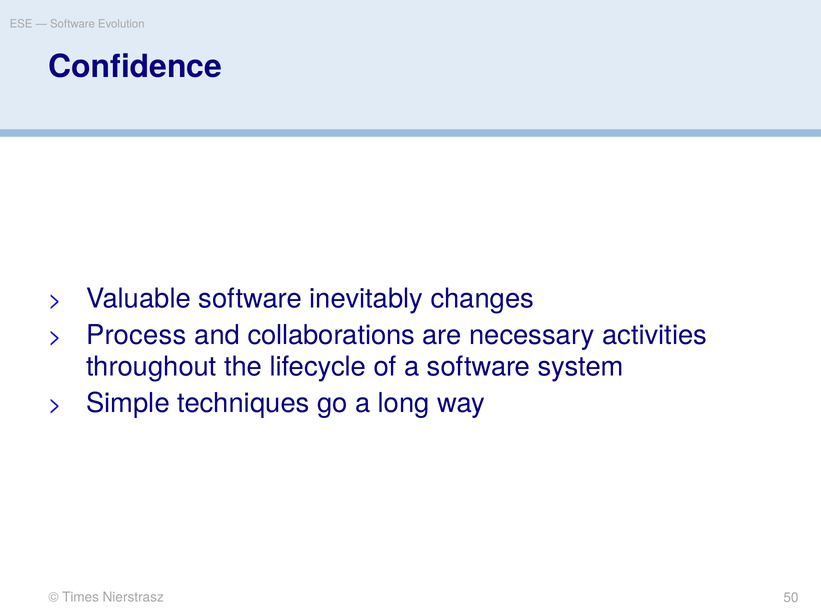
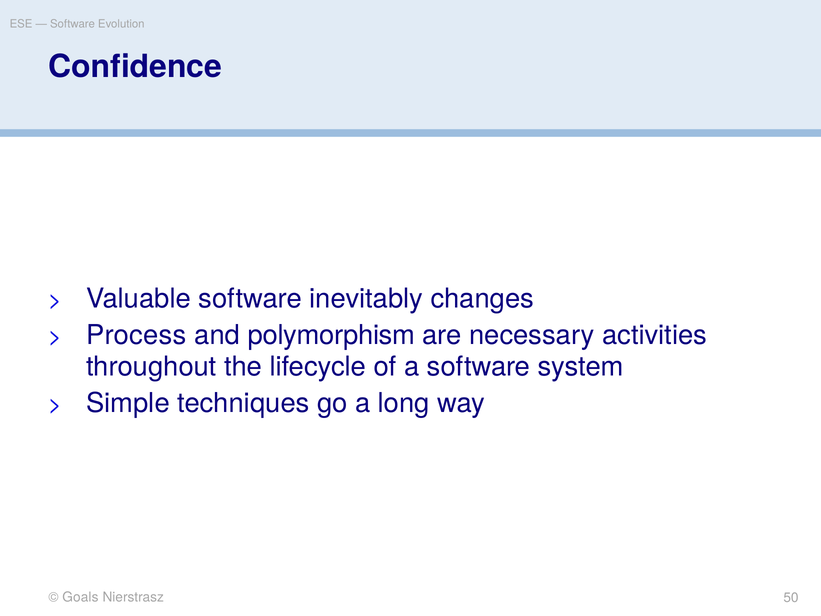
collaborations: collaborations -> polymorphism
Times: Times -> Goals
